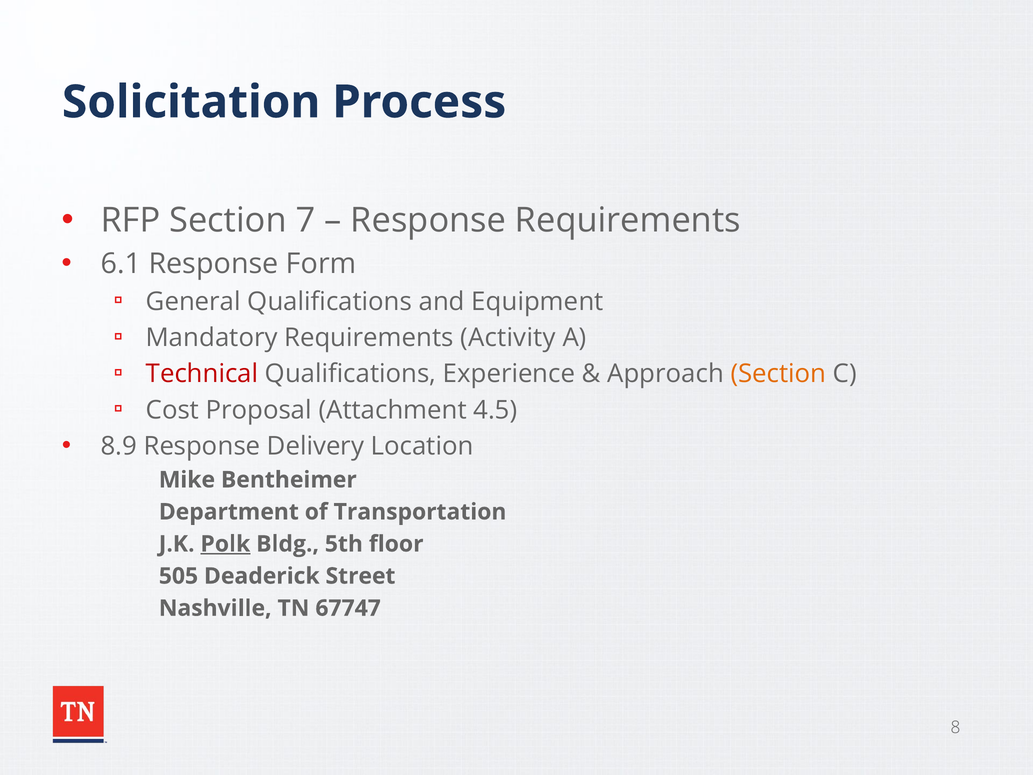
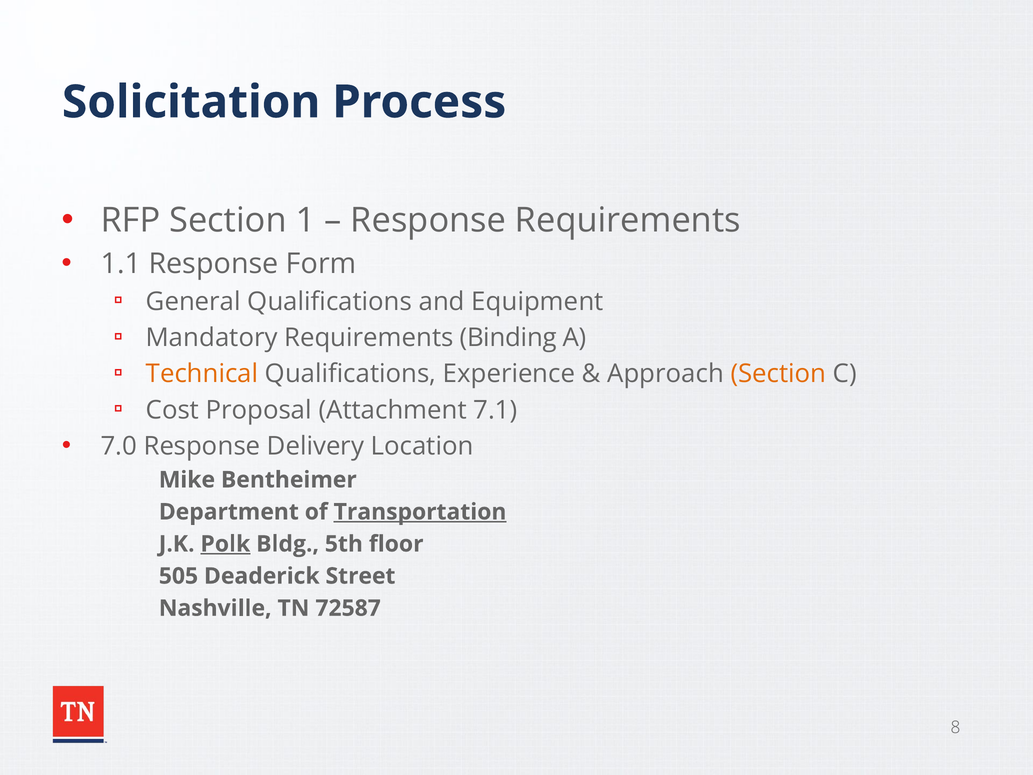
7: 7 -> 1
6.1: 6.1 -> 1.1
Activity: Activity -> Binding
Technical colour: red -> orange
4.5: 4.5 -> 7.1
8.9: 8.9 -> 7.0
Transportation underline: none -> present
67747: 67747 -> 72587
